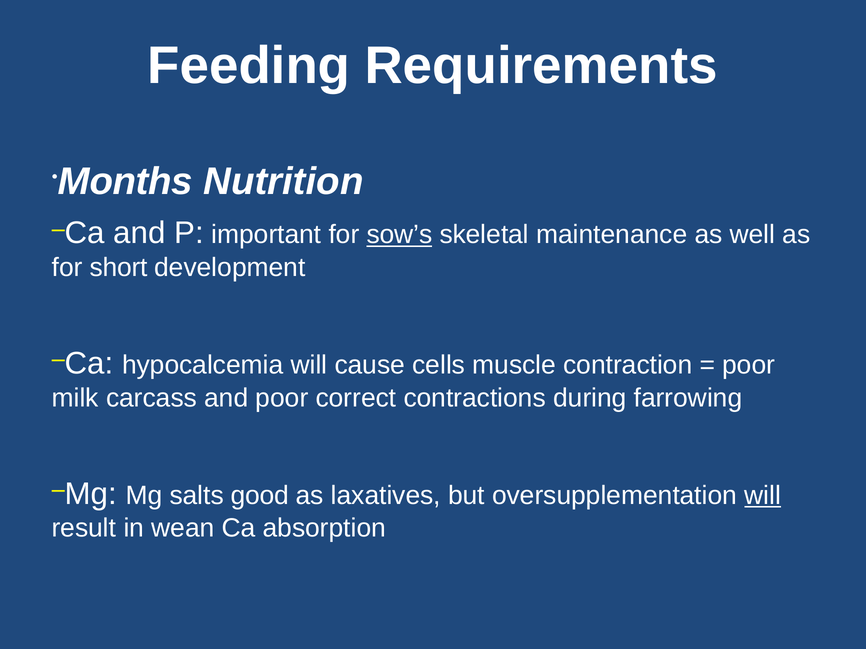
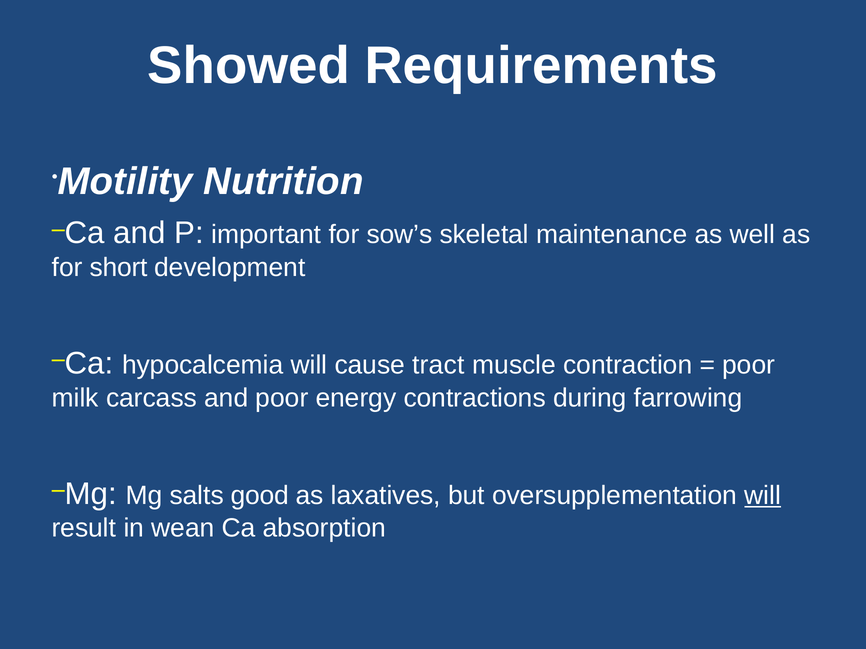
Feeding: Feeding -> Showed
Months: Months -> Motility
sow’s underline: present -> none
cells: cells -> tract
correct: correct -> energy
